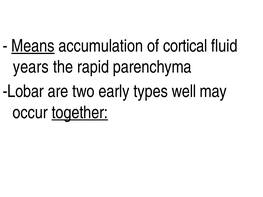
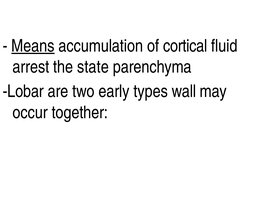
years: years -> arrest
rapid: rapid -> state
well: well -> wall
together underline: present -> none
